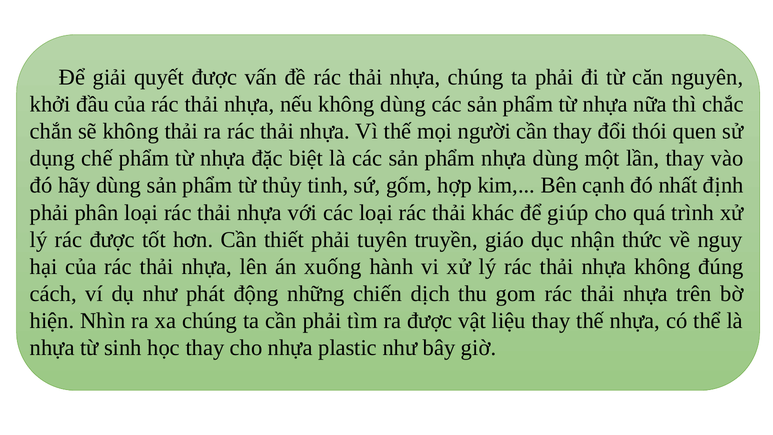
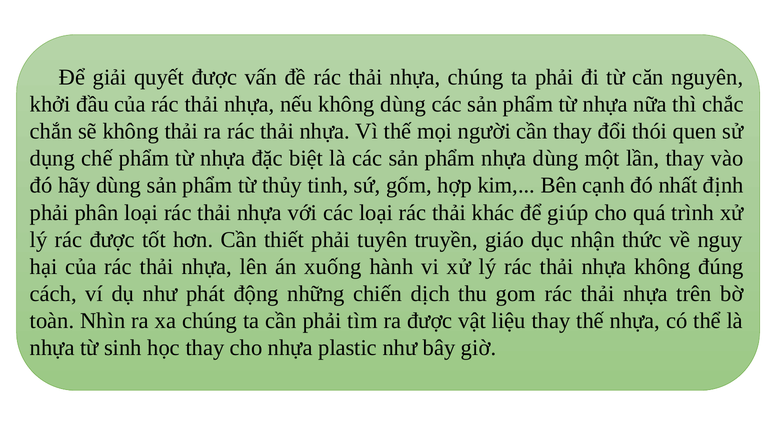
hiện: hiện -> toàn
